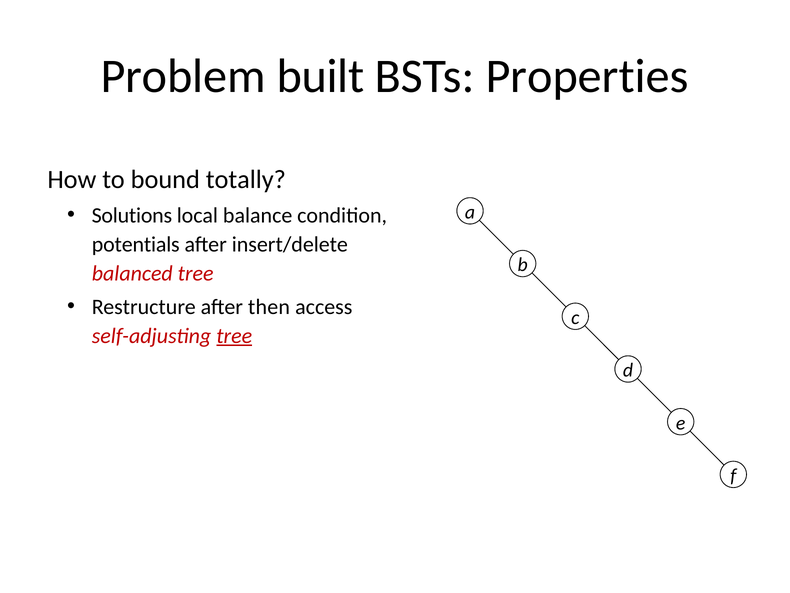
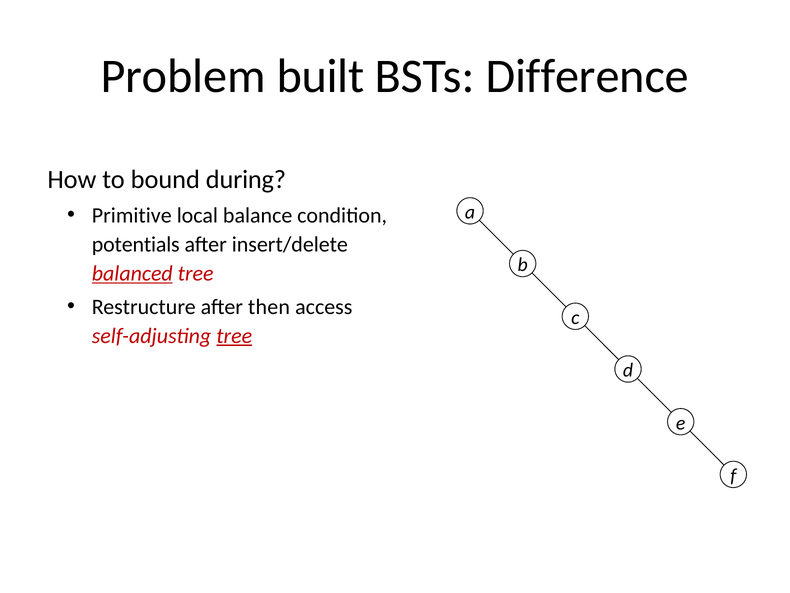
Properties: Properties -> Difference
totally: totally -> during
Solutions: Solutions -> Primitive
balanced underline: none -> present
